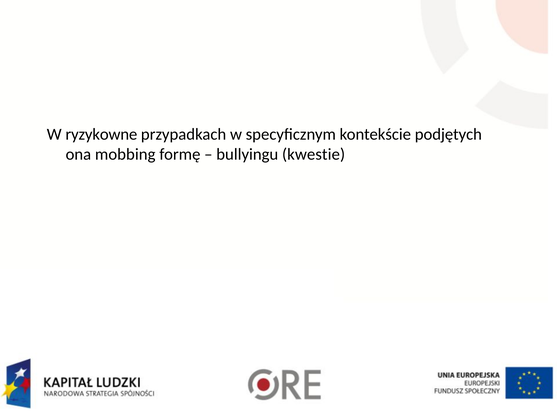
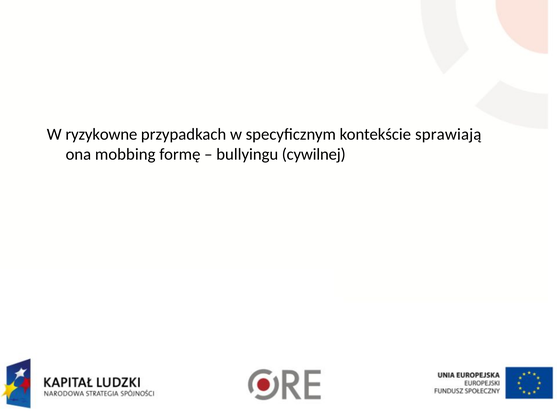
podjętych: podjętych -> sprawiają
kwestie: kwestie -> cywilnej
